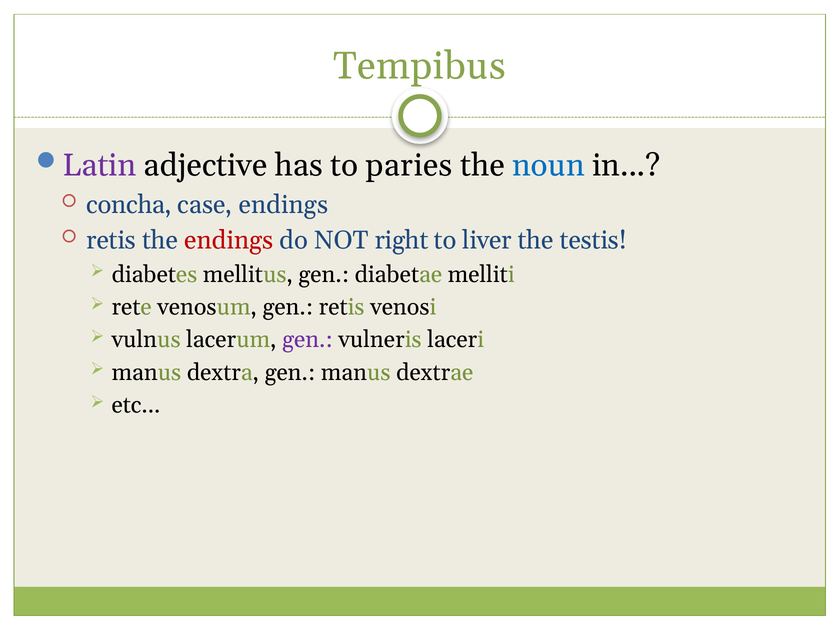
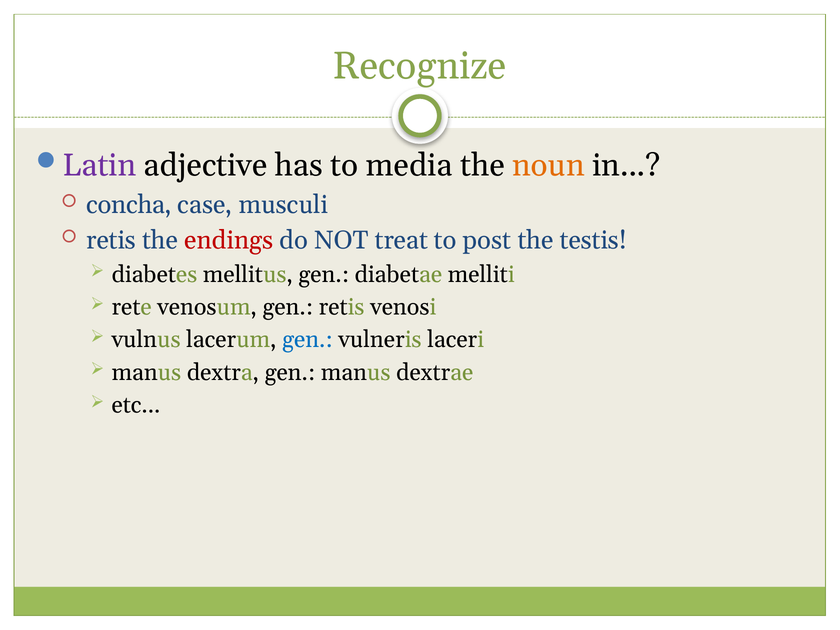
Tempibus: Tempibus -> Recognize
paries: paries -> media
noun colour: blue -> orange
case endings: endings -> musculi
right: right -> treat
liver: liver -> post
gen at (307, 340) colour: purple -> blue
